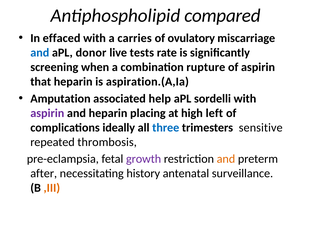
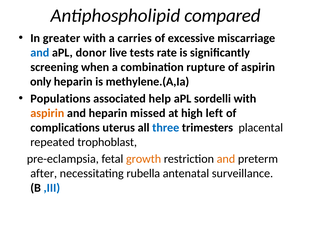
effaced: effaced -> greater
ovulatory: ovulatory -> excessive
that: that -> only
aspiration.(A,Ia: aspiration.(A,Ia -> methylene.(A,Ia
Amputation: Amputation -> Populations
aspirin at (47, 113) colour: purple -> orange
placing: placing -> missed
ideally: ideally -> uterus
sensitive: sensitive -> placental
thrombosis: thrombosis -> trophoblast
growth colour: purple -> orange
history: history -> rubella
,III colour: orange -> blue
